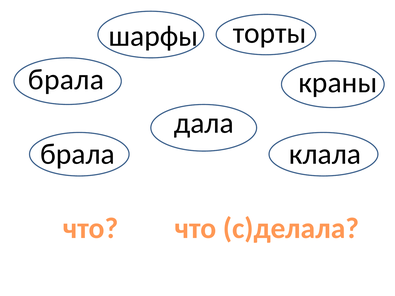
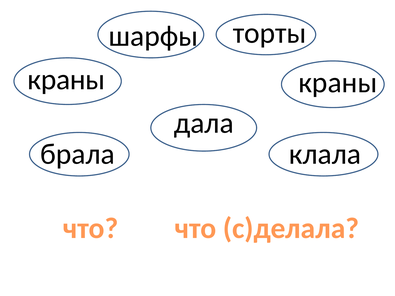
брала at (66, 80): брала -> краны
